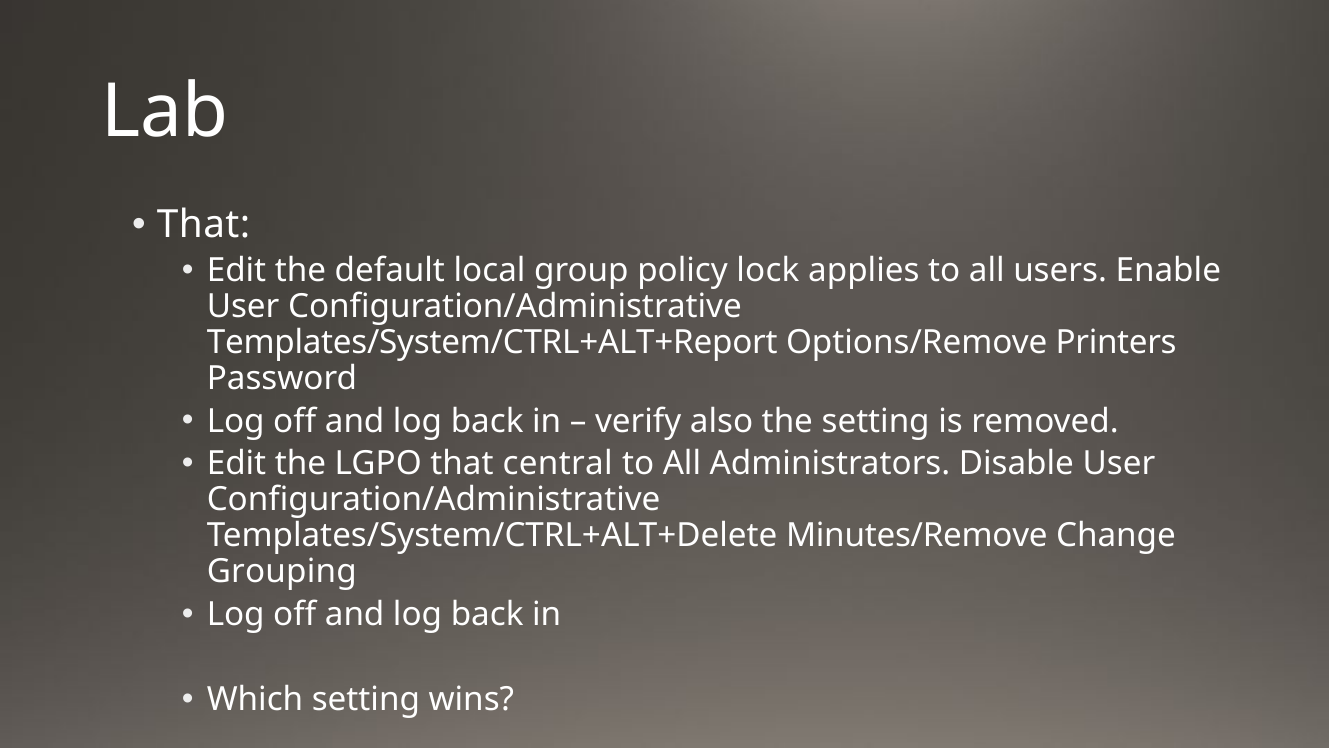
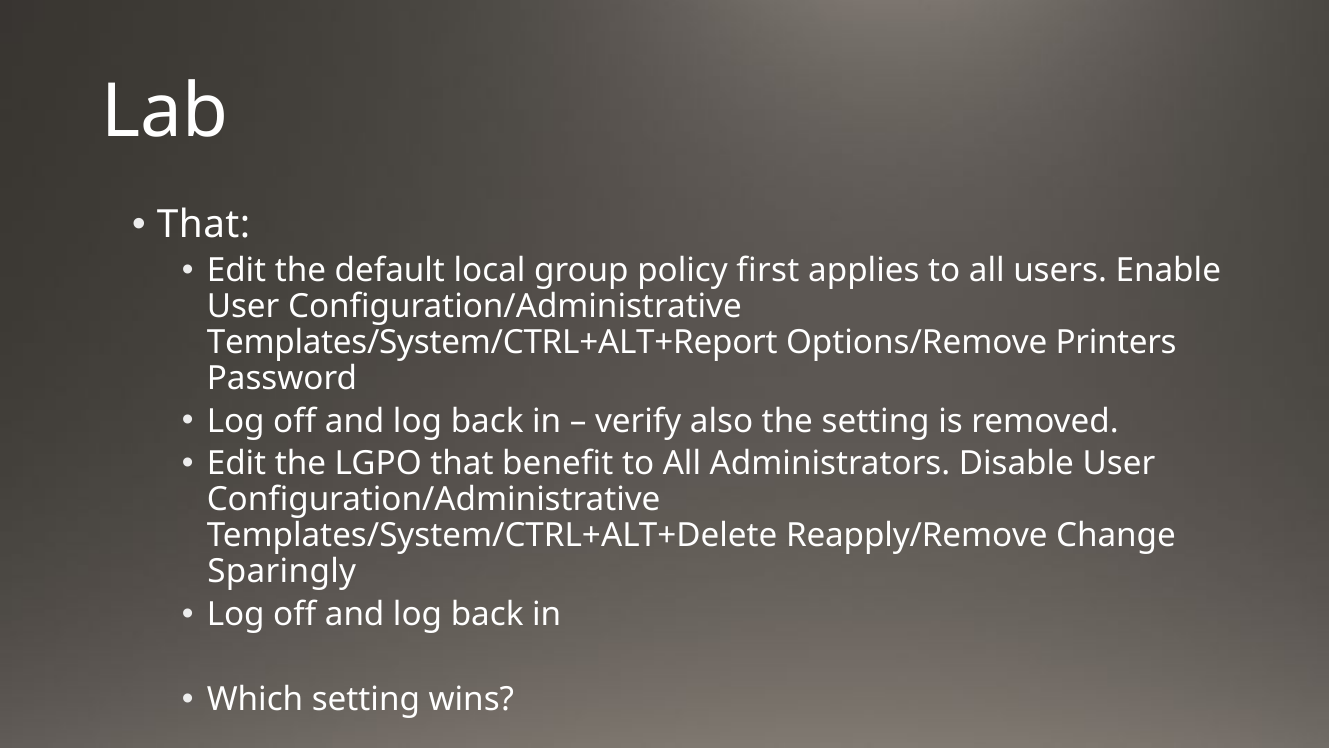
lock: lock -> first
central: central -> benefit
Minutes/Remove: Minutes/Remove -> Reapply/Remove
Grouping: Grouping -> Sparingly
